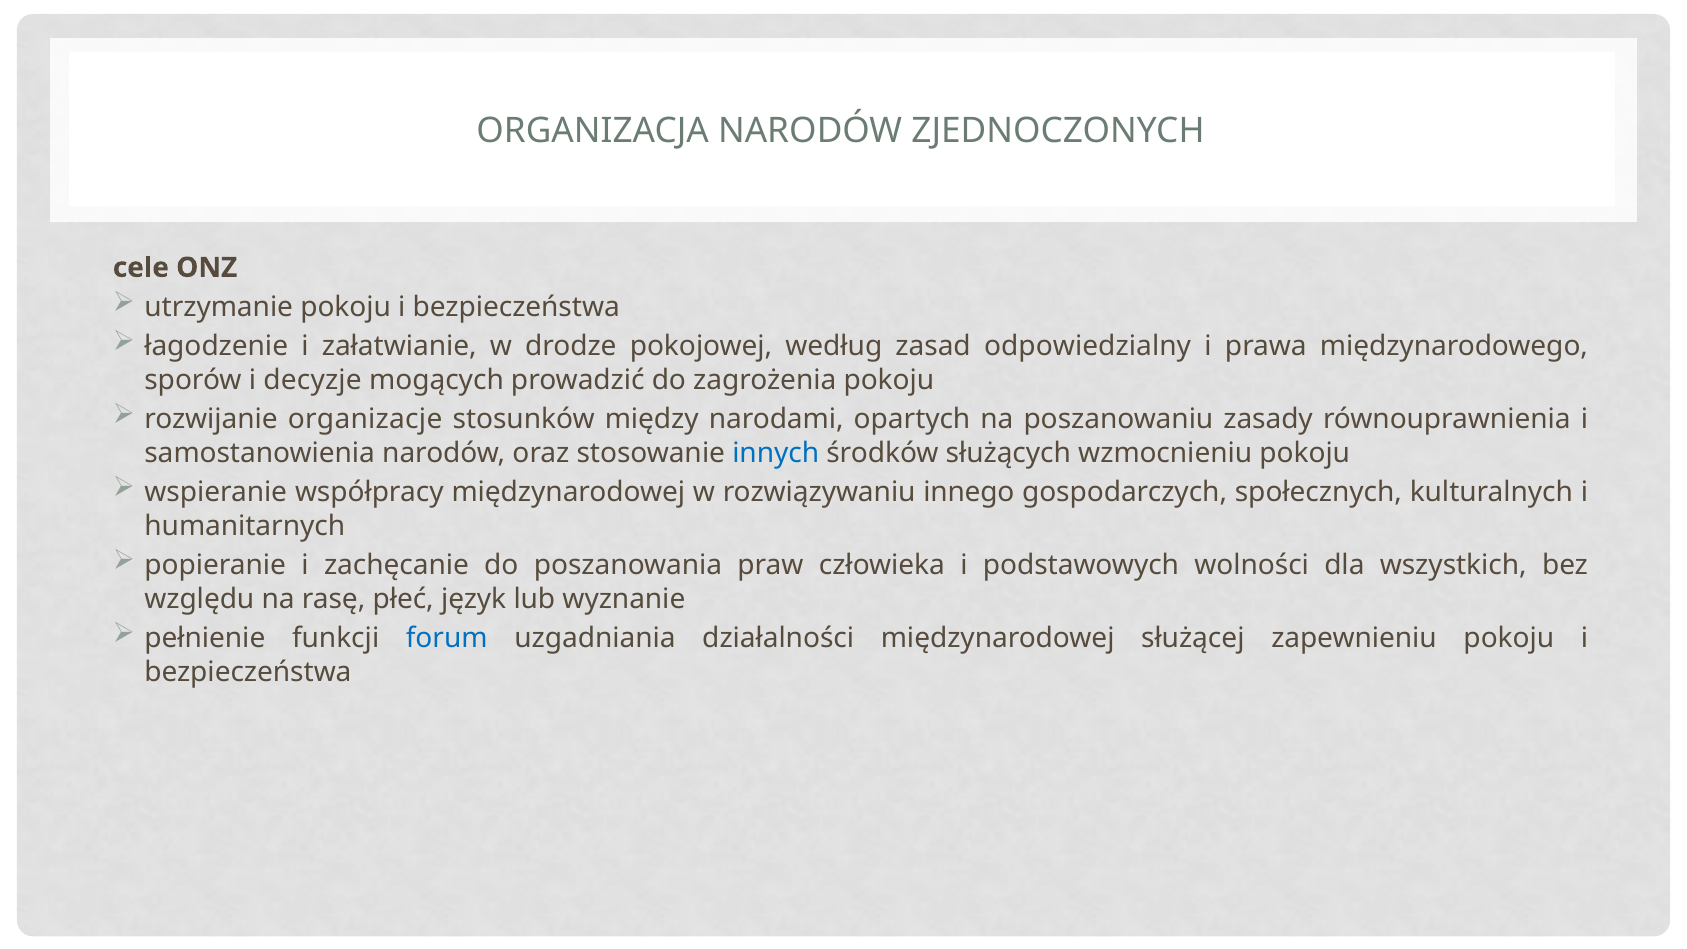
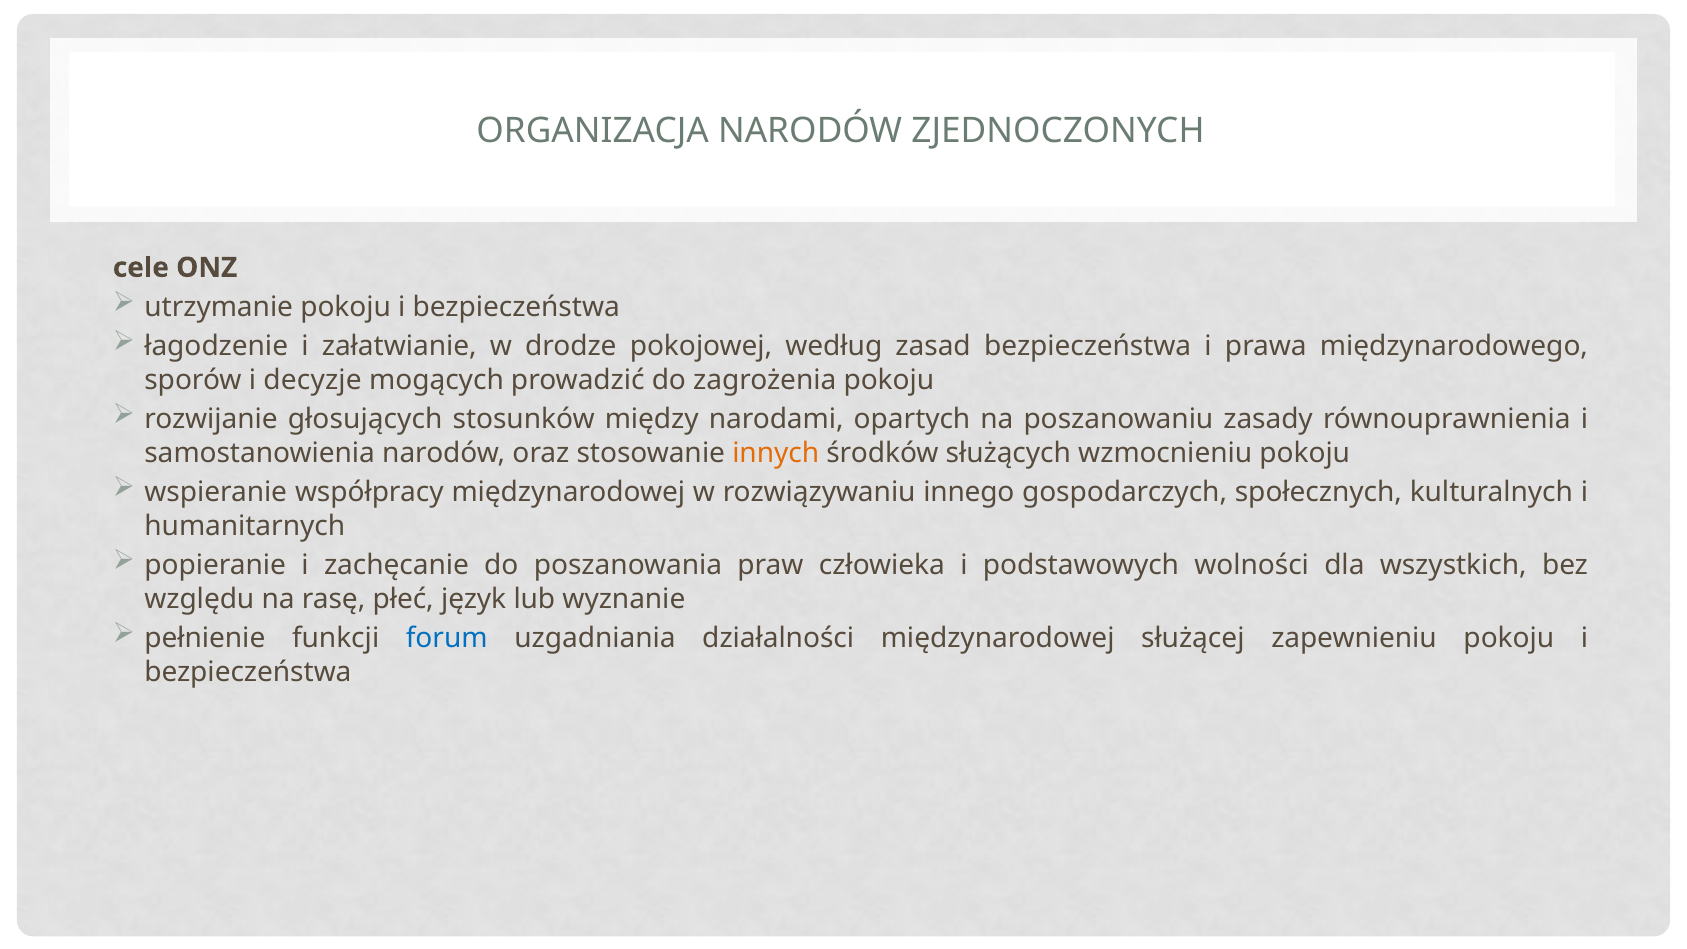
zasad odpowiedzialny: odpowiedzialny -> bezpieczeństwa
organizacje: organizacje -> głosujących
innych colour: blue -> orange
